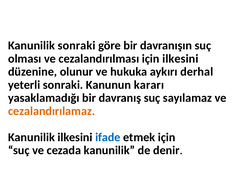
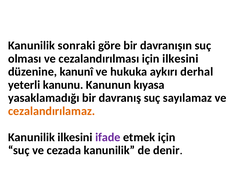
olunur: olunur -> kanunî
yeterli sonraki: sonraki -> kanunu
kararı: kararı -> kıyasa
ifade colour: blue -> purple
